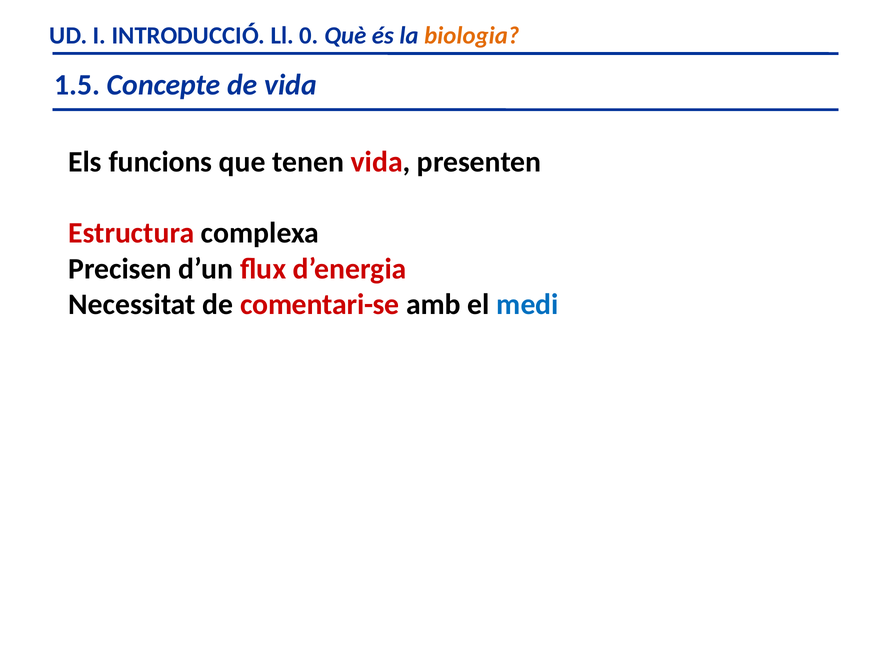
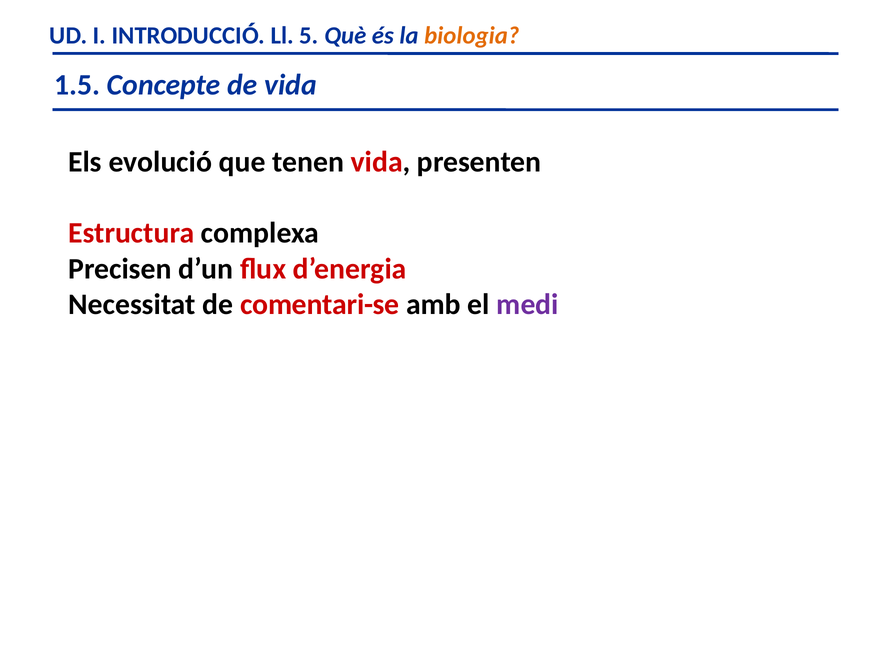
0: 0 -> 5
funcions: funcions -> evolució
medi colour: blue -> purple
